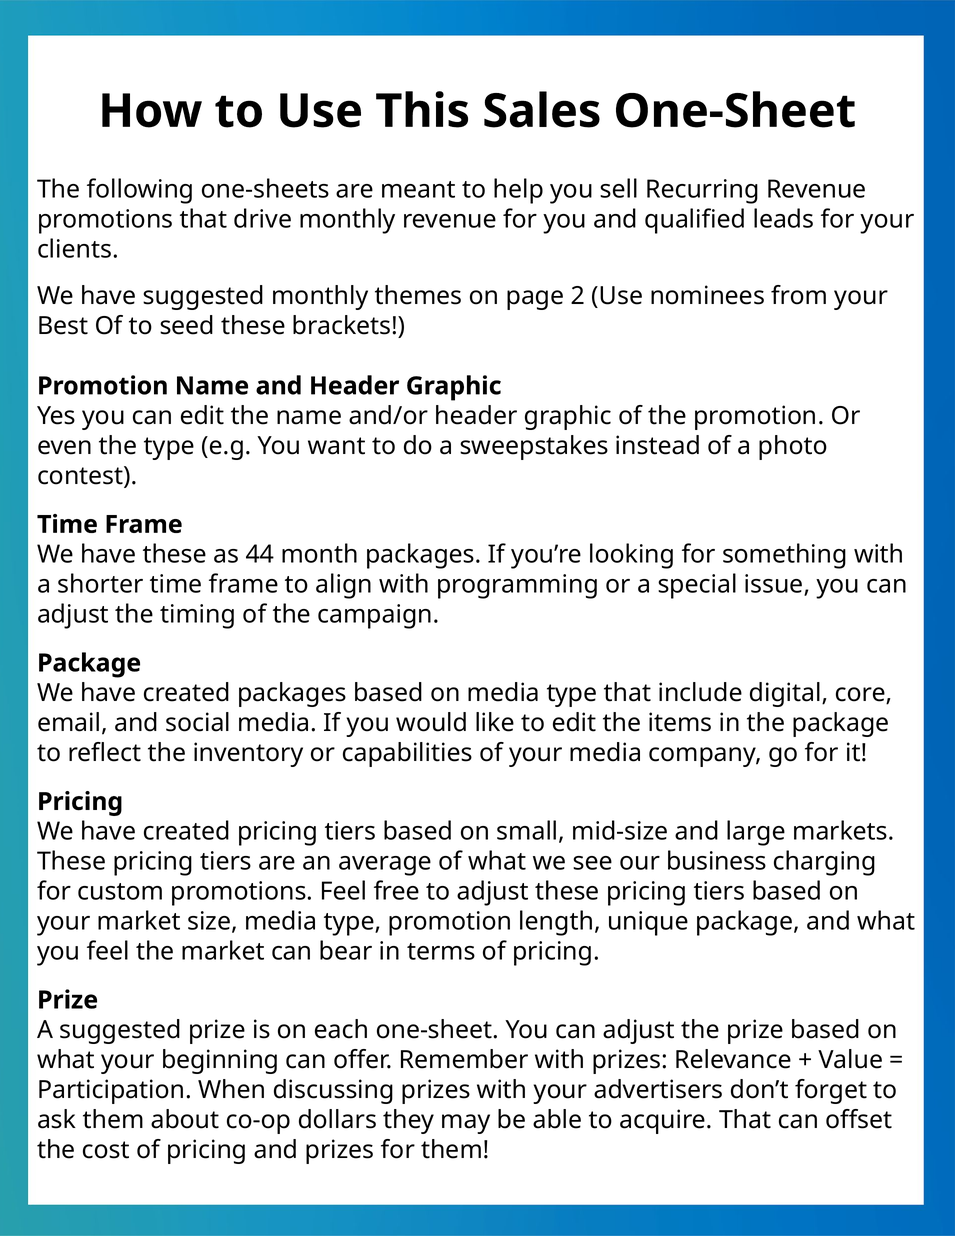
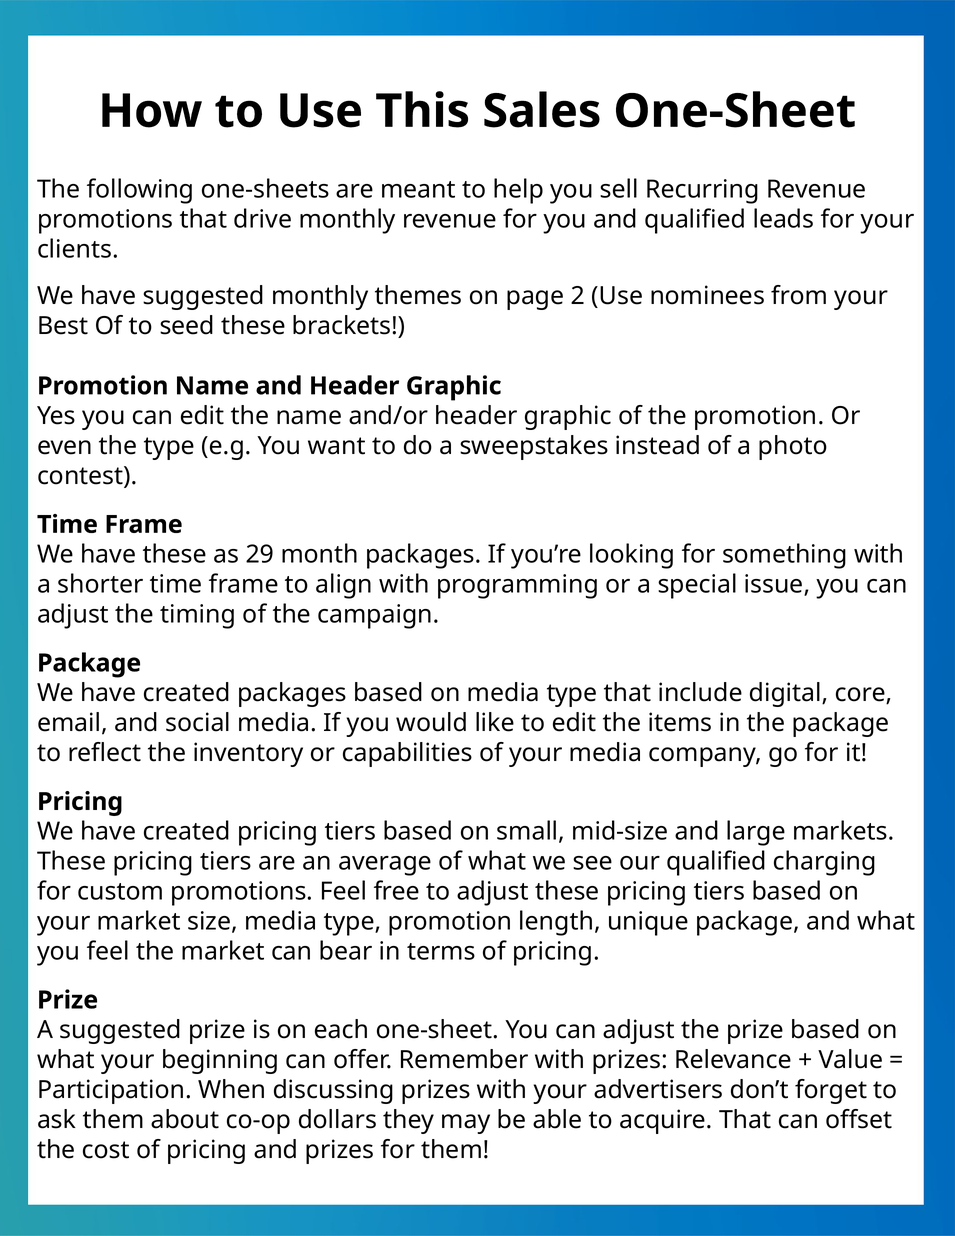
44: 44 -> 29
our business: business -> qualified
